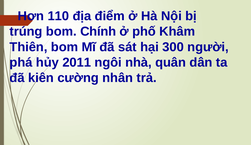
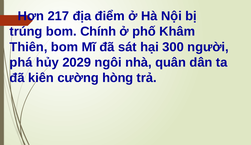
110: 110 -> 217
2011: 2011 -> 2029
nhân: nhân -> hòng
